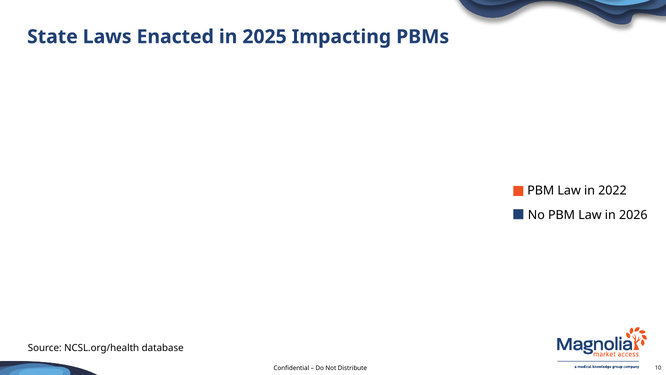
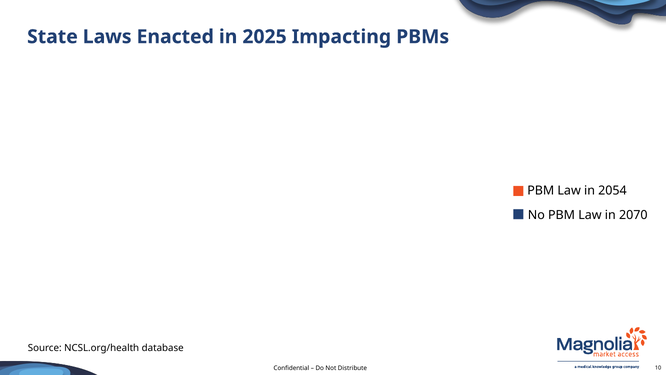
2022: 2022 -> 2054
2026: 2026 -> 2070
